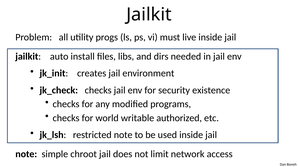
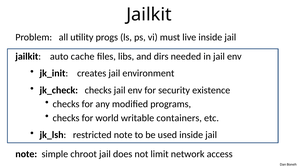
install: install -> cache
authorized: authorized -> containers
